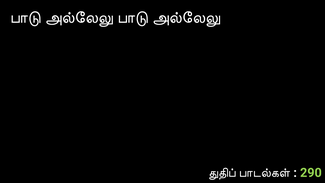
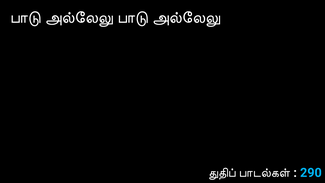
290 colour: light green -> light blue
